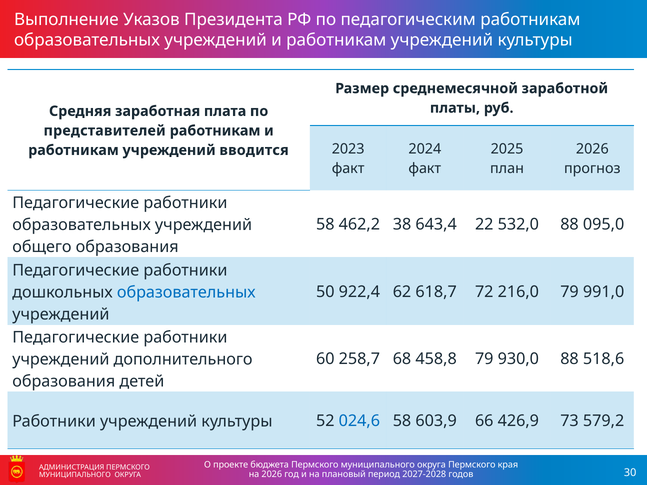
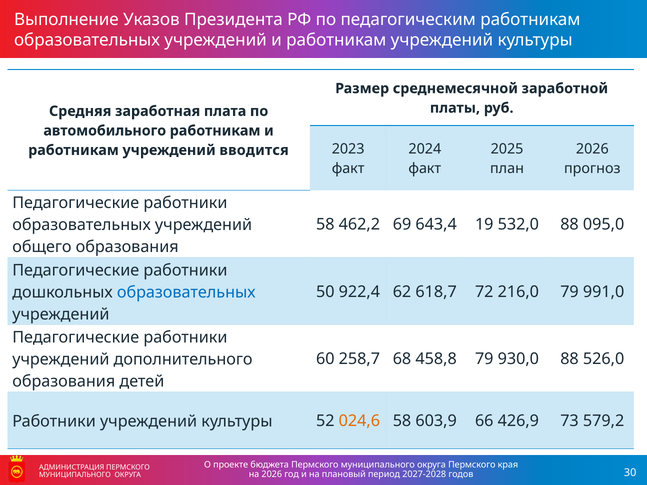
представителей: представителей -> автомобильного
38: 38 -> 69
22: 22 -> 19
518,6: 518,6 -> 526,0
024,6 colour: blue -> orange
